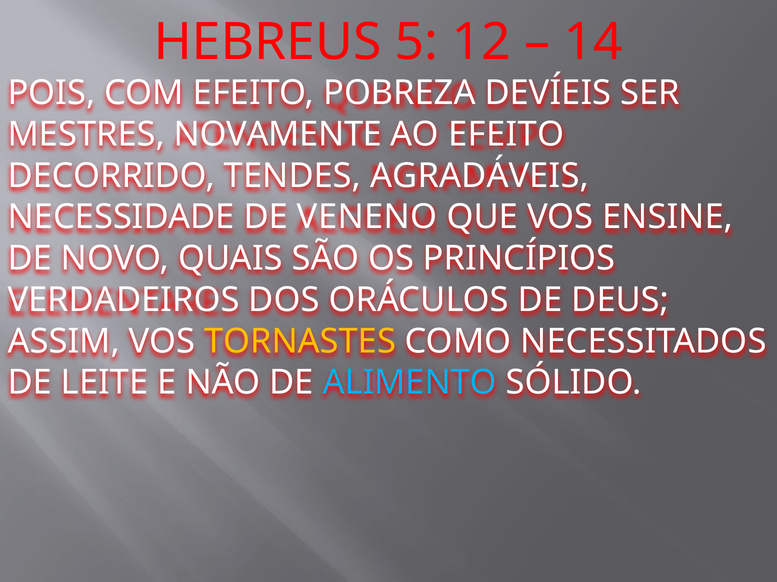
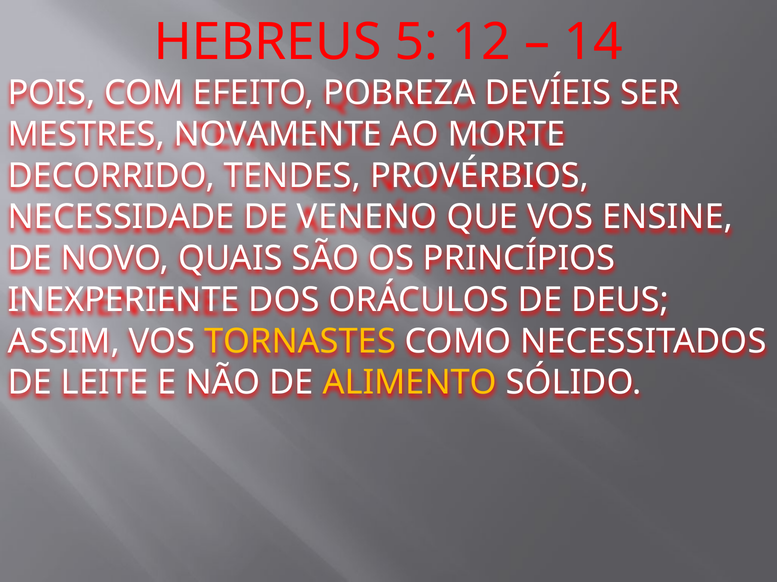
AO EFEITO: EFEITO -> MORTE
AGRADÁVEIS: AGRADÁVEIS -> PROVÉRBIOS
VERDADEIROS: VERDADEIROS -> INEXPERIENTE
ALIMENTO colour: light blue -> yellow
